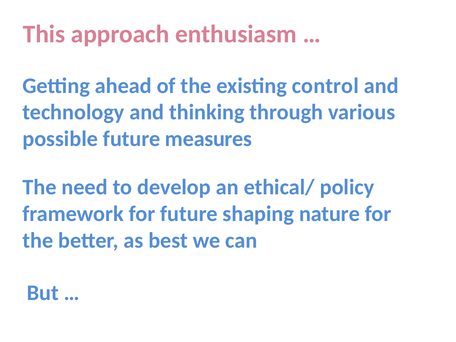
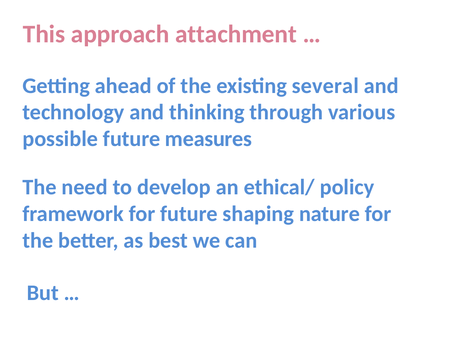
enthusiasm: enthusiasm -> attachment
control: control -> several
